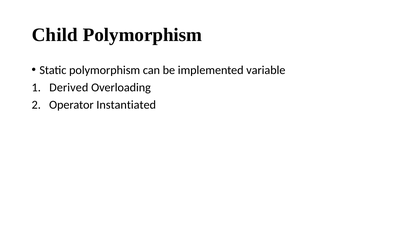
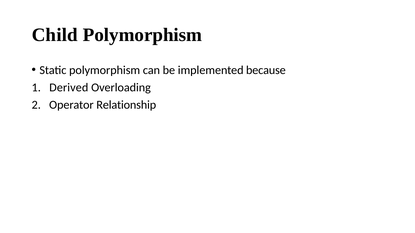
variable: variable -> because
Instantiated: Instantiated -> Relationship
